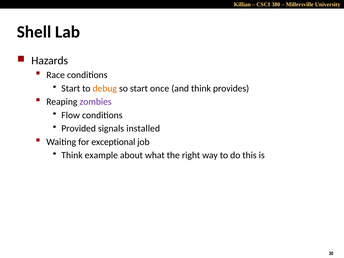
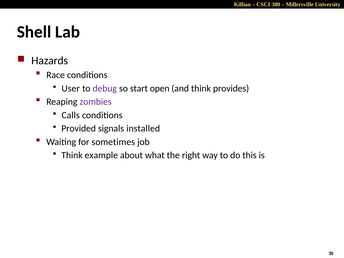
Start at (71, 88): Start -> User
debug colour: orange -> purple
once: once -> open
Flow: Flow -> Calls
exceptional: exceptional -> sometimes
